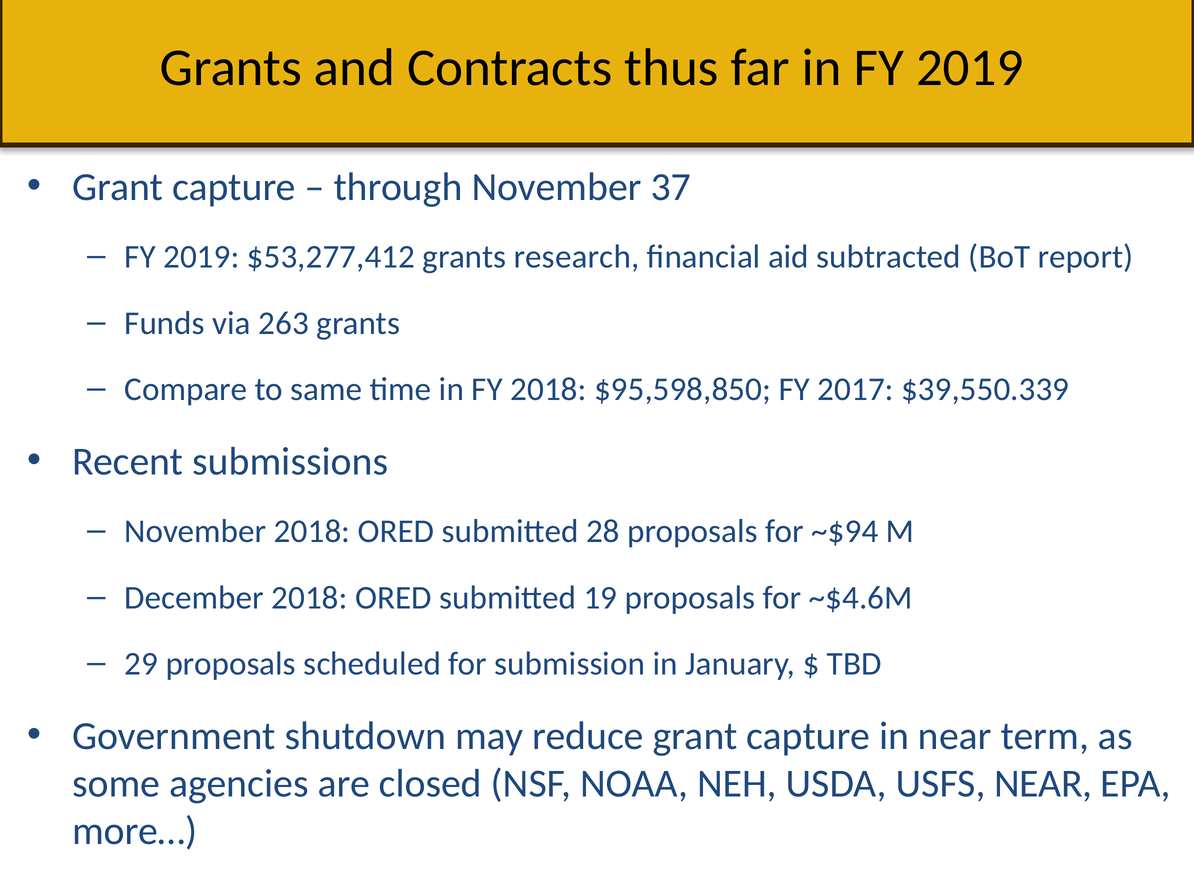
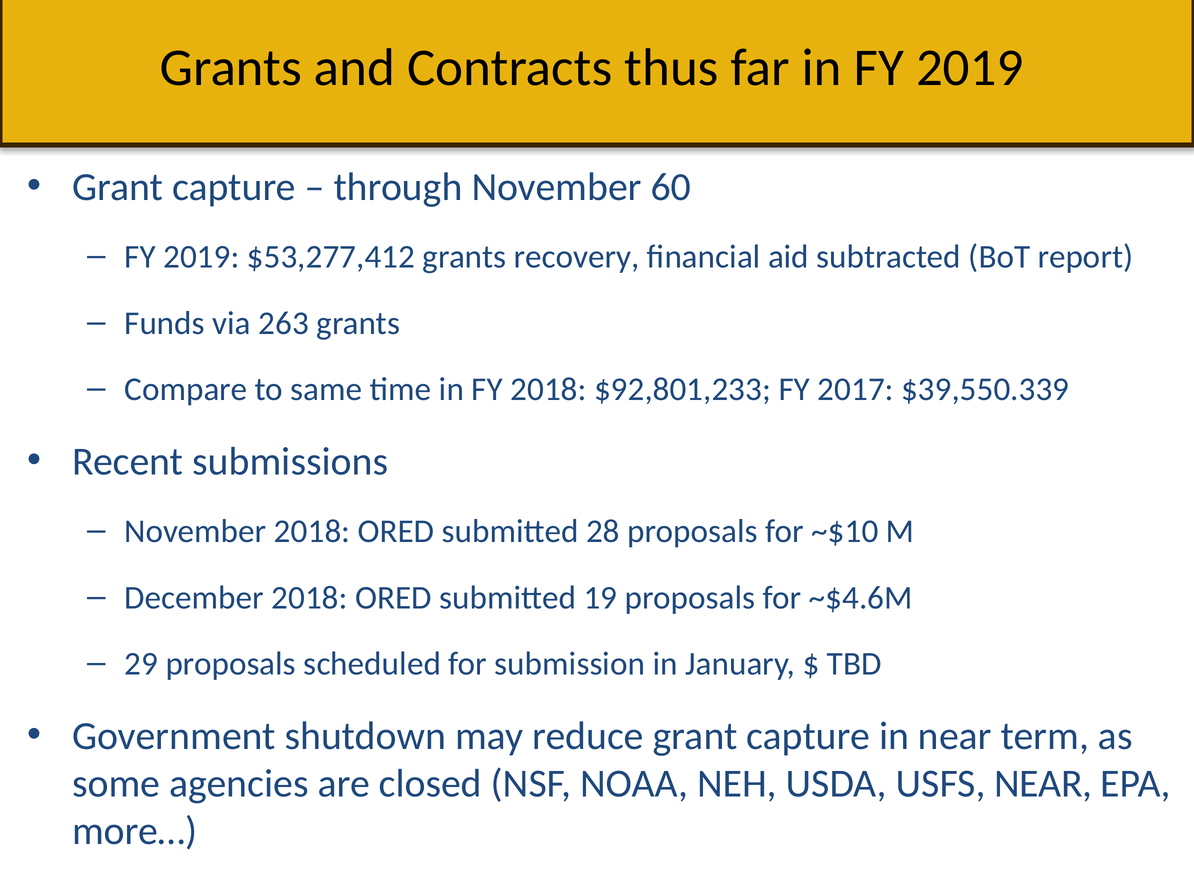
37: 37 -> 60
research: research -> recovery
$95,598,850: $95,598,850 -> $92,801,233
~$94: ~$94 -> ~$10
